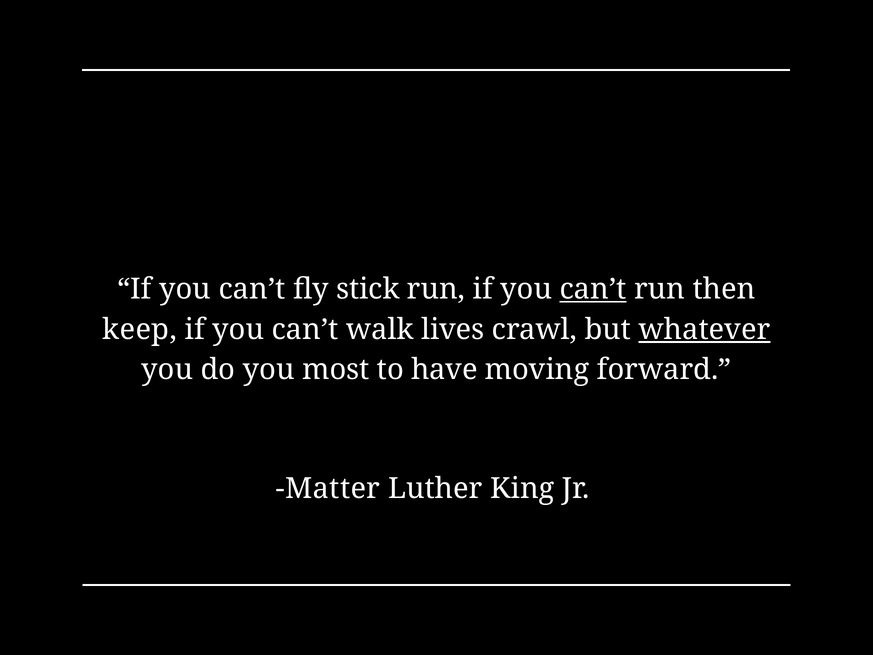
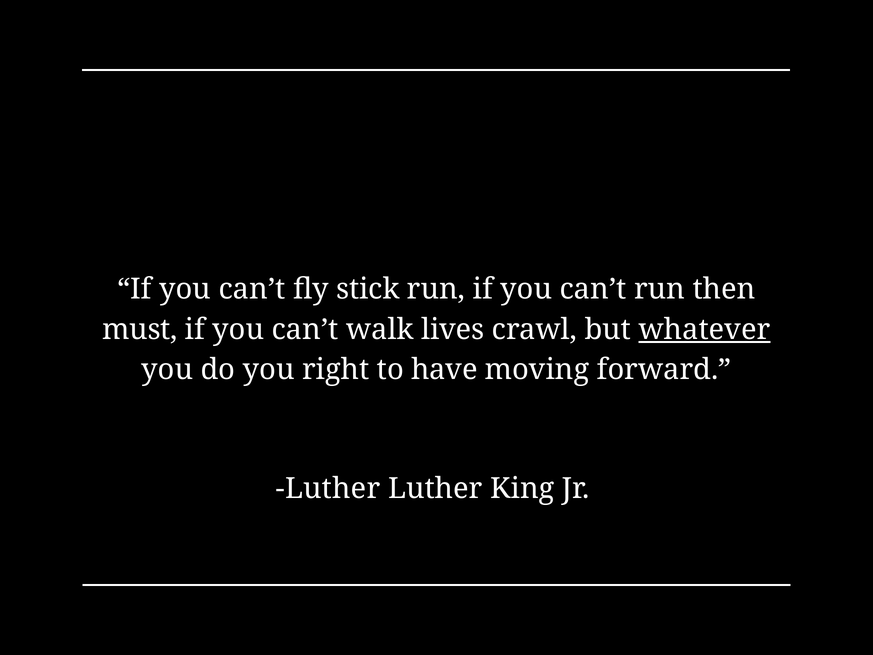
can’t at (593, 289) underline: present -> none
keep: keep -> must
most: most -> right
Matter at (328, 489): Matter -> Luther
